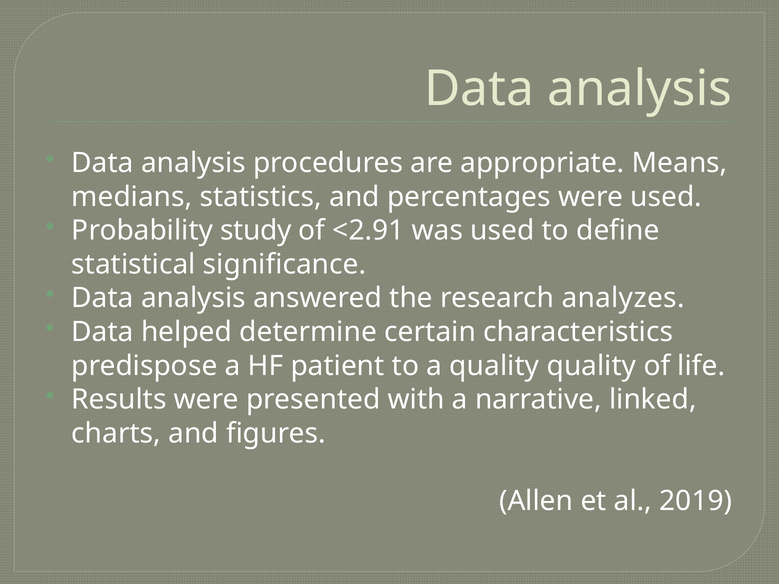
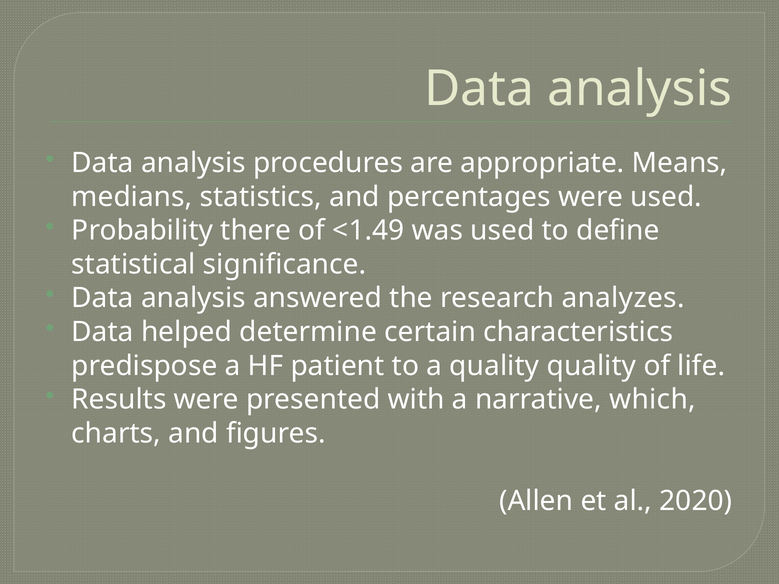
study: study -> there
<2.91: <2.91 -> <1.49
linked: linked -> which
2019: 2019 -> 2020
